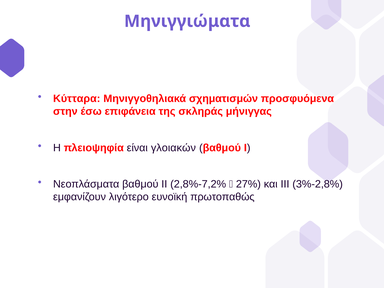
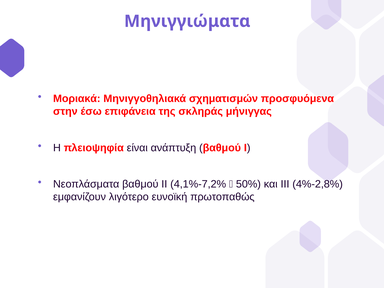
Κύτταρα: Κύτταρα -> Μοριακά
γλοιακών: γλοιακών -> ανάπτυξη
2,8%-7,2%: 2,8%-7,2% -> 4,1%-7,2%
27%: 27% -> 50%
3%-2,8%: 3%-2,8% -> 4%-2,8%
